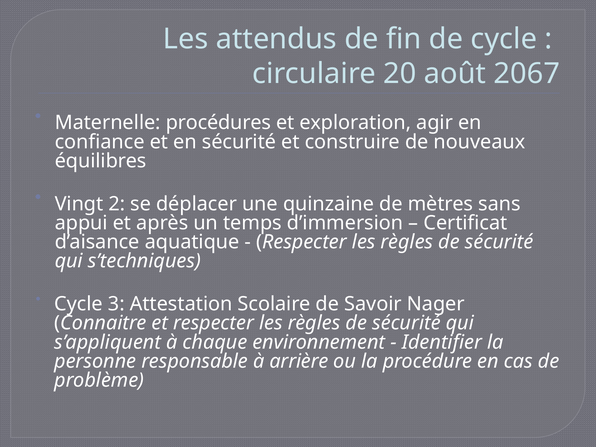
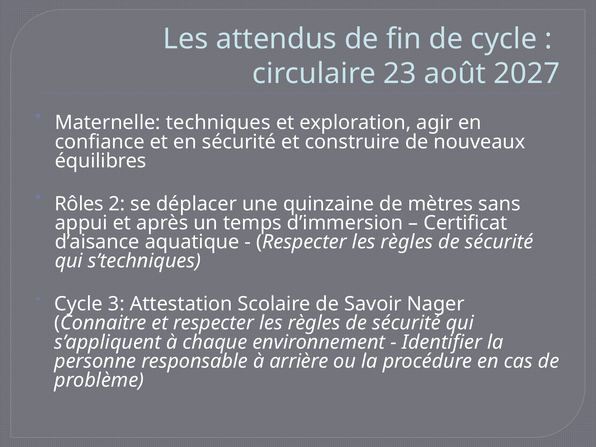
20: 20 -> 23
2067: 2067 -> 2027
procédures: procédures -> techniques
Vingt: Vingt -> Rôles
